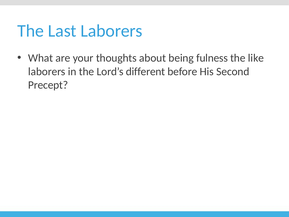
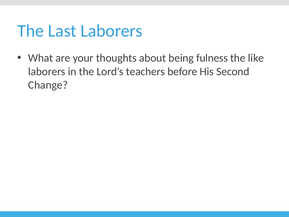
different: different -> teachers
Precept: Precept -> Change
